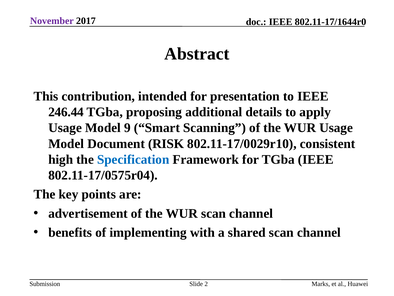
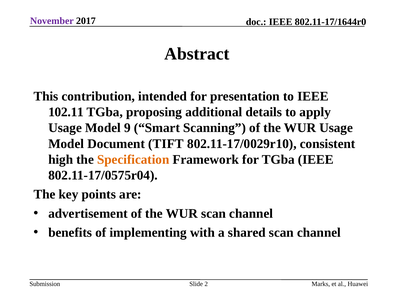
246.44: 246.44 -> 102.11
RISK: RISK -> TIFT
Specification colour: blue -> orange
